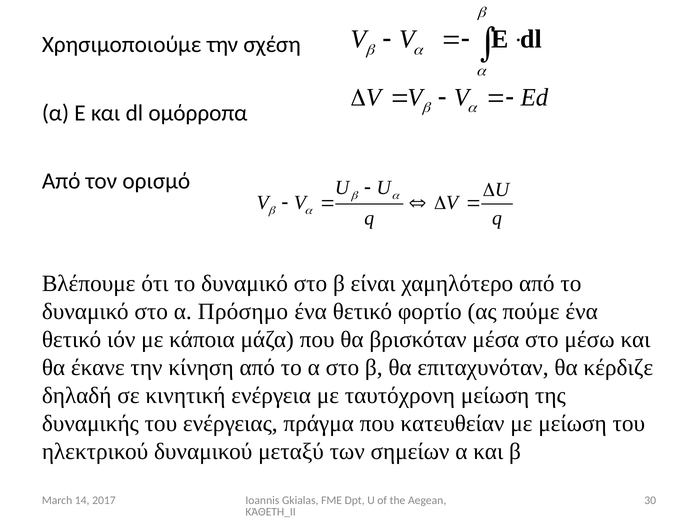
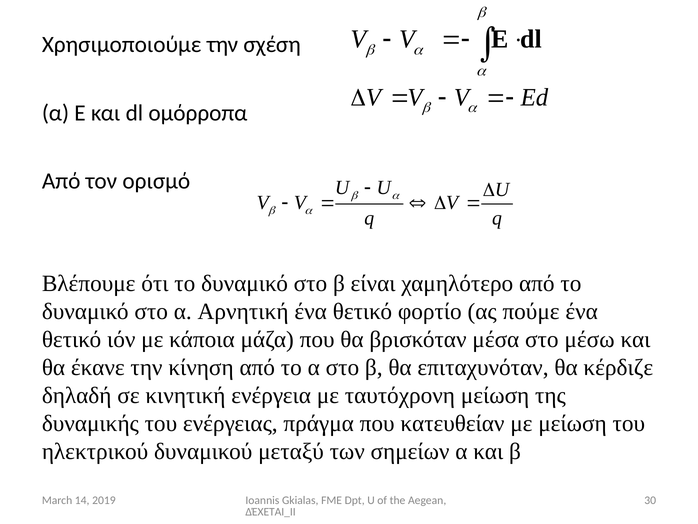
Πρόσημο: Πρόσημο -> Αρνητική
2017: 2017 -> 2019
ΚΆΘΕΤΗ_II: ΚΆΘΕΤΗ_II -> ΔΈΧΕΤΑΙ_II
